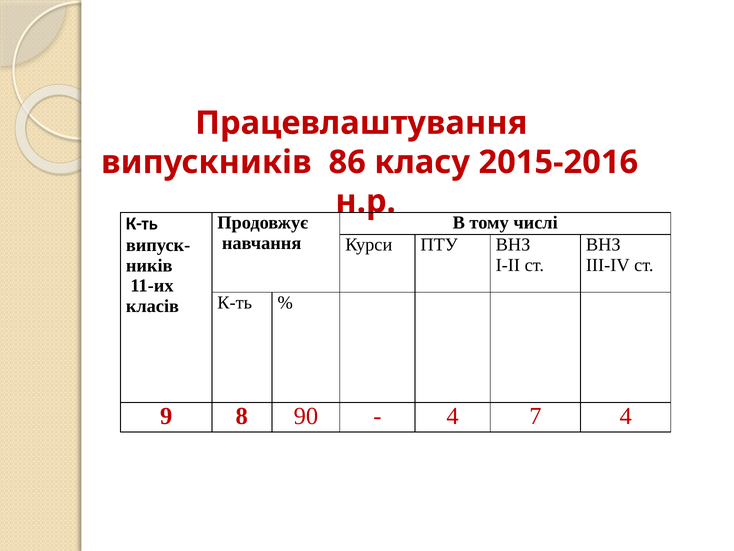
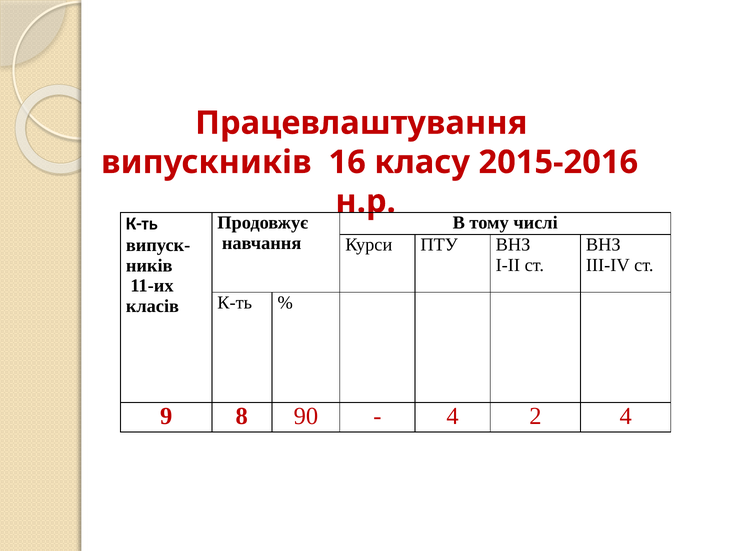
86: 86 -> 16
7: 7 -> 2
